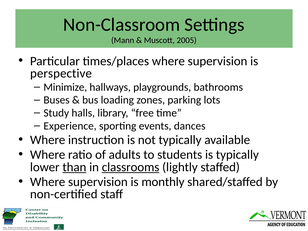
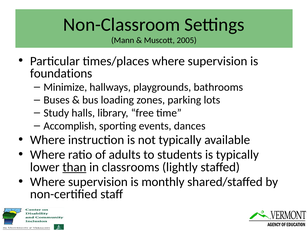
perspective: perspective -> foundations
Experience: Experience -> Accomplish
classrooms underline: present -> none
